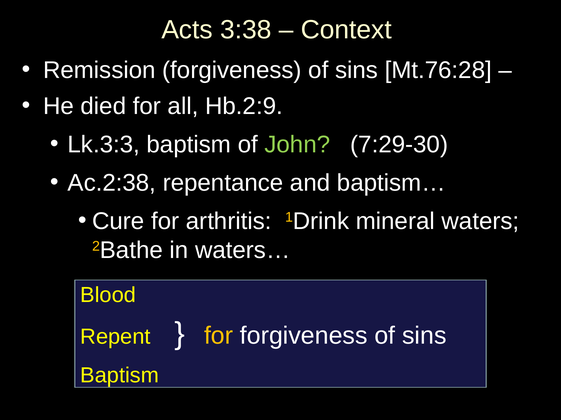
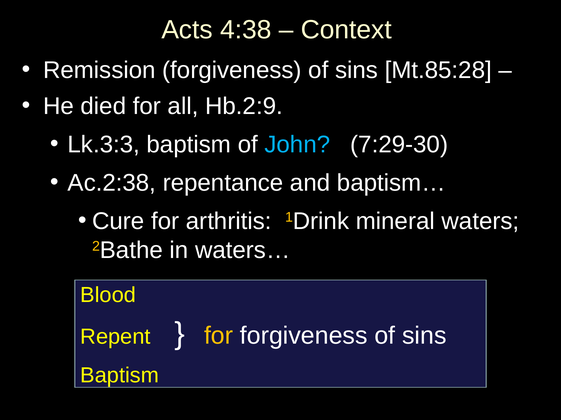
3:38: 3:38 -> 4:38
Mt.76:28: Mt.76:28 -> Mt.85:28
John colour: light green -> light blue
